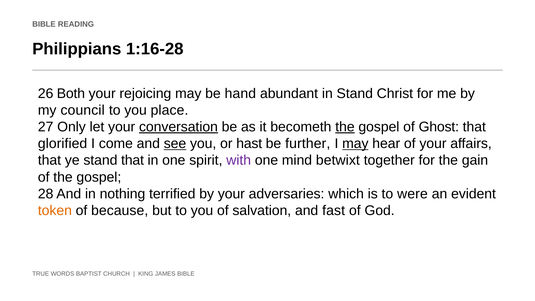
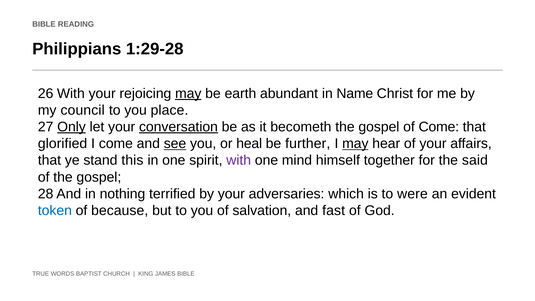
1:16-28: 1:16-28 -> 1:29-28
26 Both: Both -> With
may at (188, 93) underline: none -> present
hand: hand -> earth
in Stand: Stand -> Name
Only underline: none -> present
the at (345, 127) underline: present -> none
of Ghost: Ghost -> Come
hast: hast -> heal
stand that: that -> this
betwixt: betwixt -> himself
gain: gain -> said
token colour: orange -> blue
